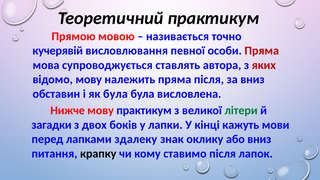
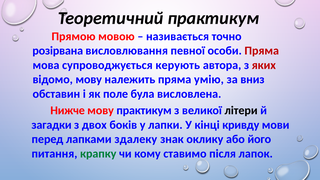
кучерявій: кучерявій -> розірвана
ставлять: ставлять -> керують
пряма після: після -> умію
як була: була -> поле
літери colour: green -> black
кажуть: кажуть -> кривду
або вниз: вниз -> його
крапку colour: black -> green
